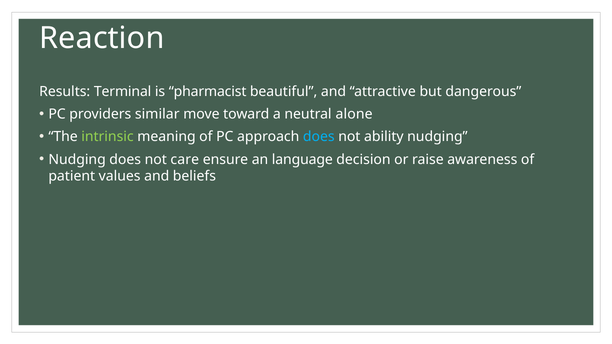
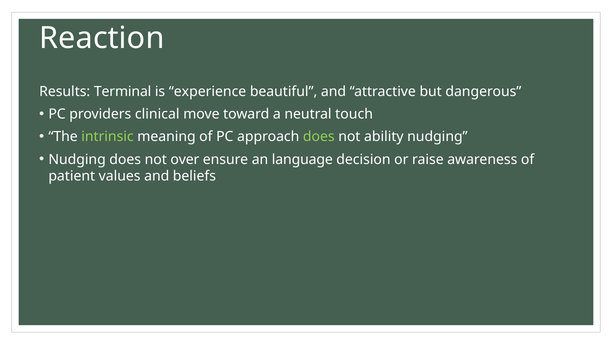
pharmacist: pharmacist -> experience
similar: similar -> clinical
alone: alone -> touch
does at (319, 137) colour: light blue -> light green
care: care -> over
